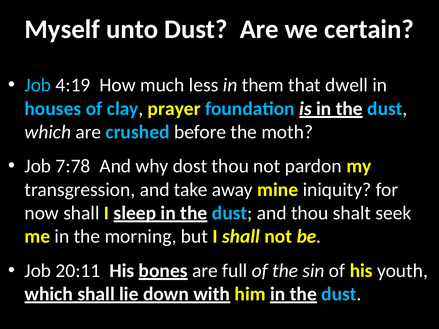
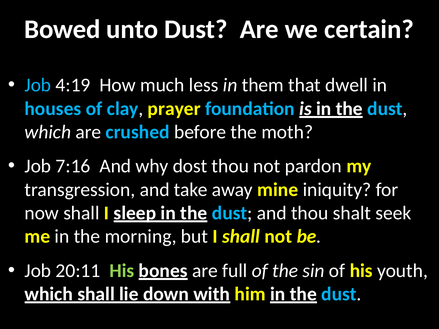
Myself: Myself -> Bowed
7:78: 7:78 -> 7:16
His at (122, 271) colour: white -> light green
